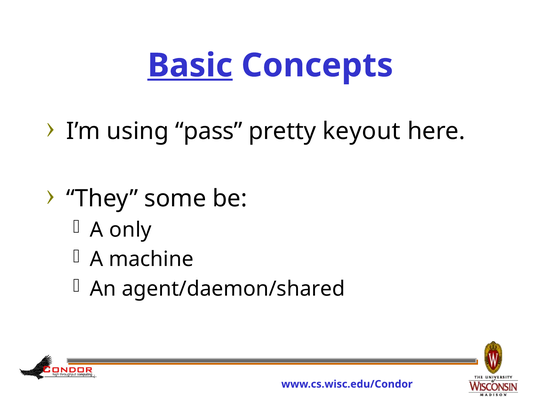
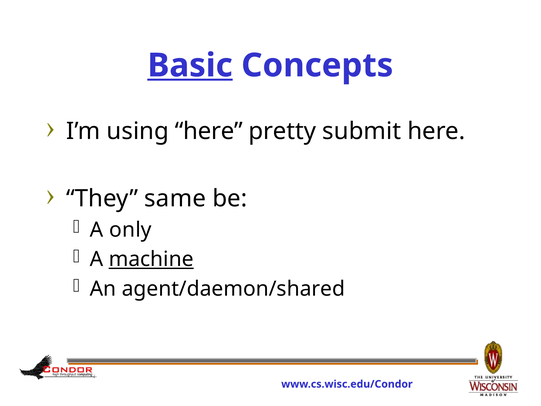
using pass: pass -> here
keyout: keyout -> submit
some: some -> same
machine underline: none -> present
